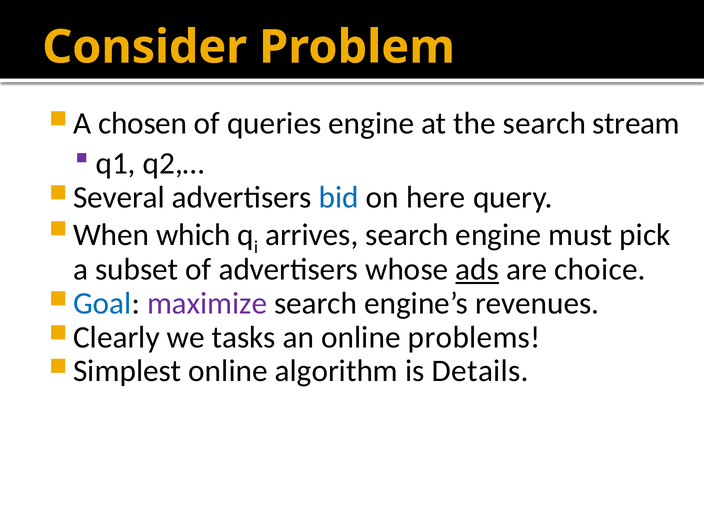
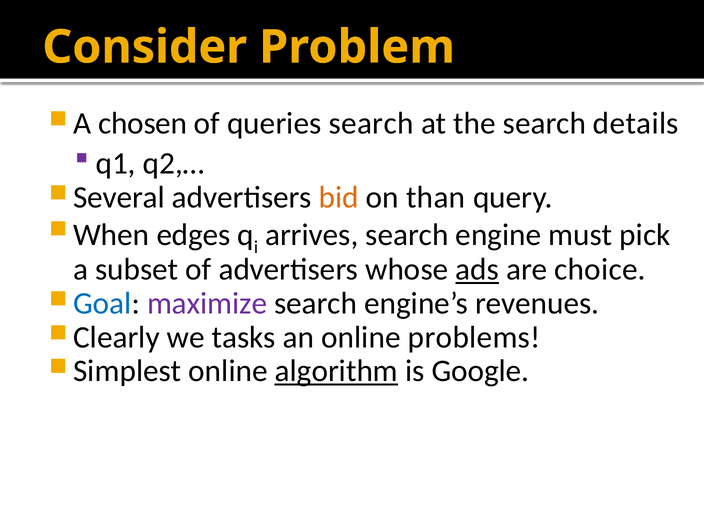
queries engine: engine -> search
stream: stream -> details
bid colour: blue -> orange
here: here -> than
which: which -> edges
algorithm underline: none -> present
Details: Details -> Google
